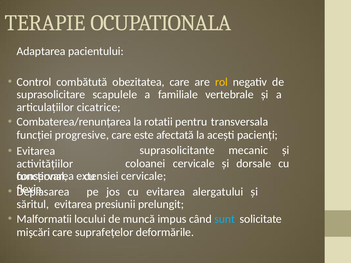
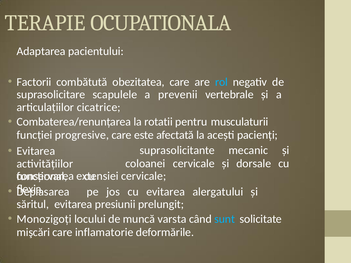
Control: Control -> Factorii
rol colour: yellow -> light blue
familiale: familiale -> prevenii
transversala: transversala -> musculaturii
Malformatii: Malformatii -> Monozigoți
impus: impus -> varsta
suprafețelor: suprafețelor -> inflamatorie
